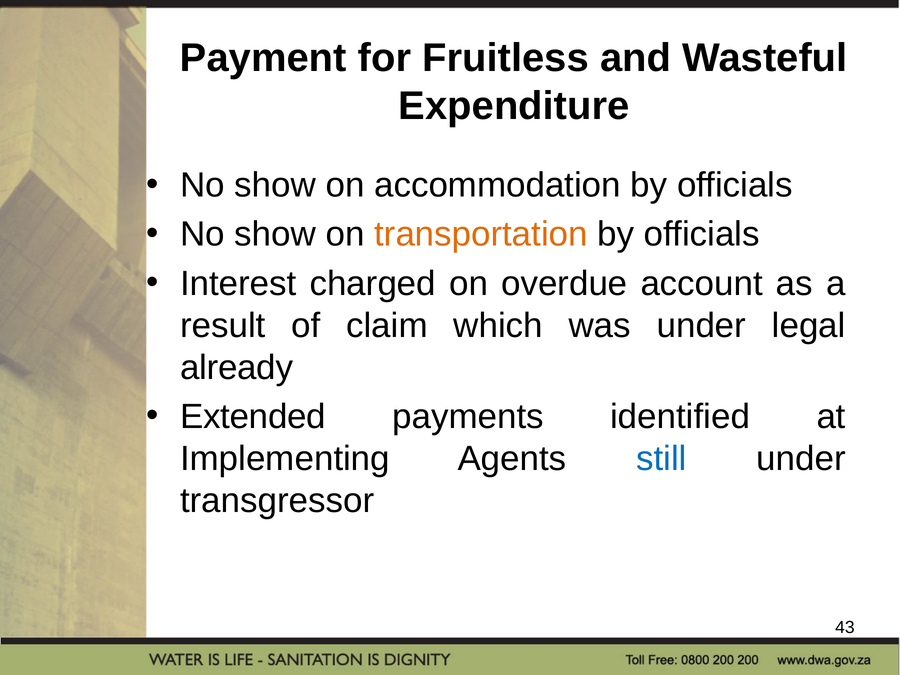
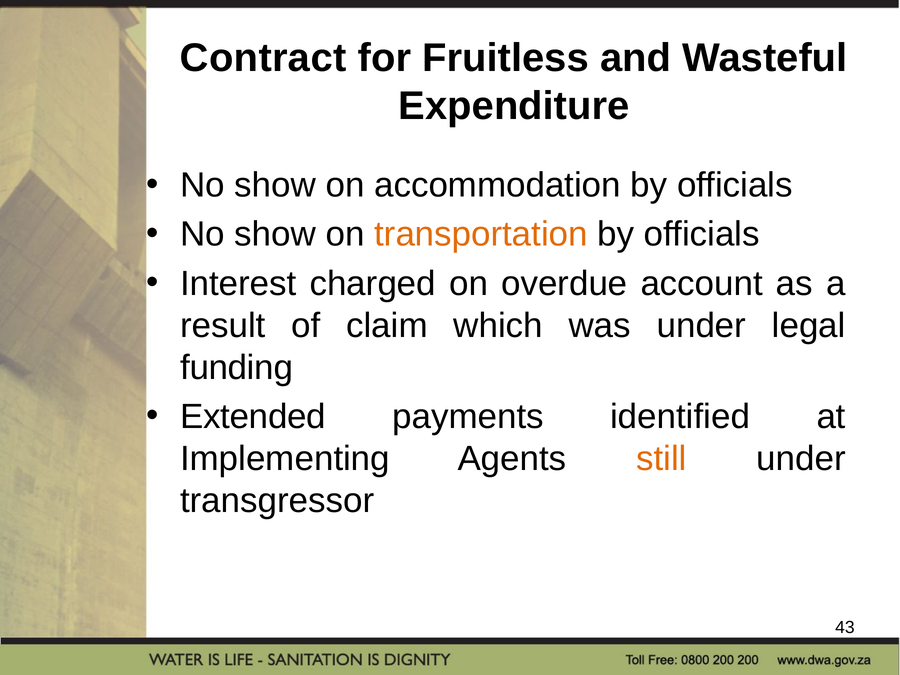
Payment: Payment -> Contract
already: already -> funding
still colour: blue -> orange
